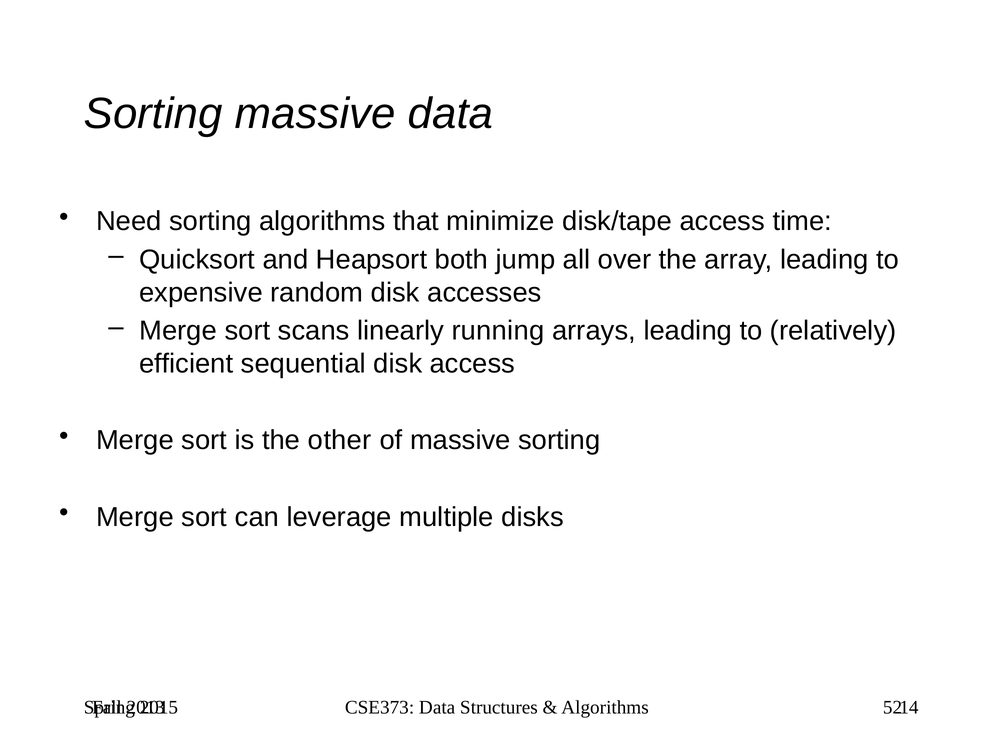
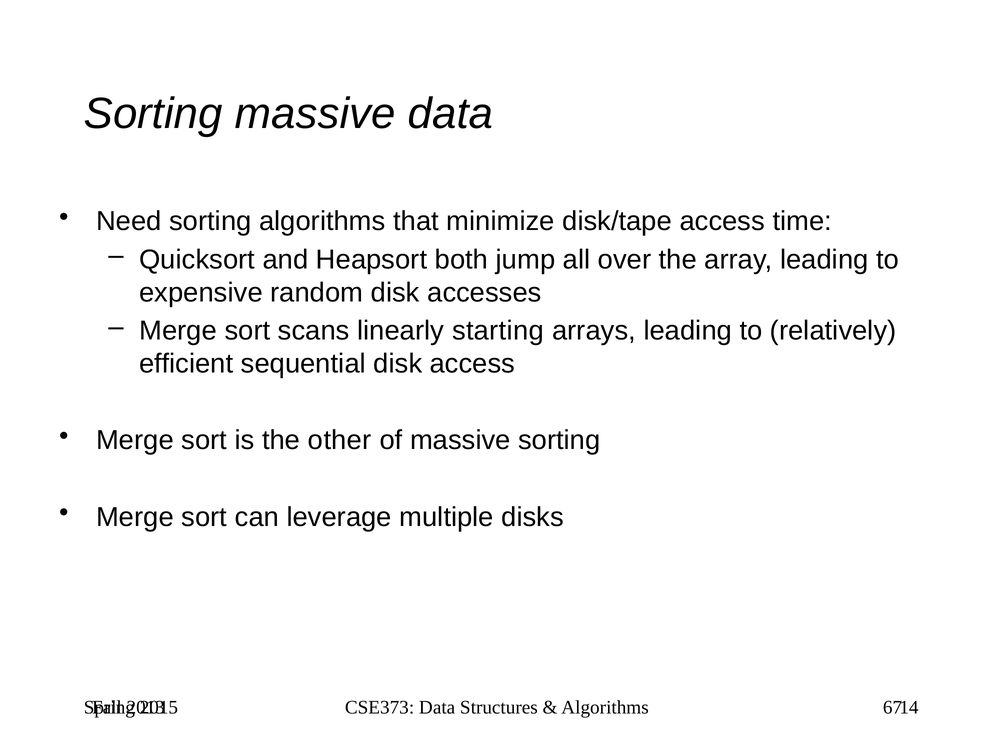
running: running -> starting
52: 52 -> 67
